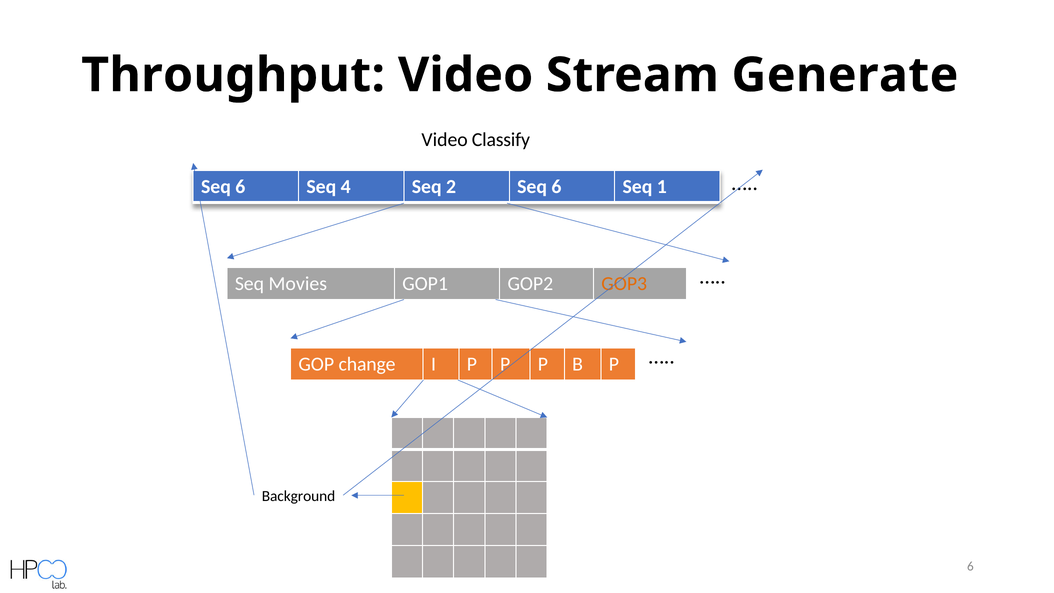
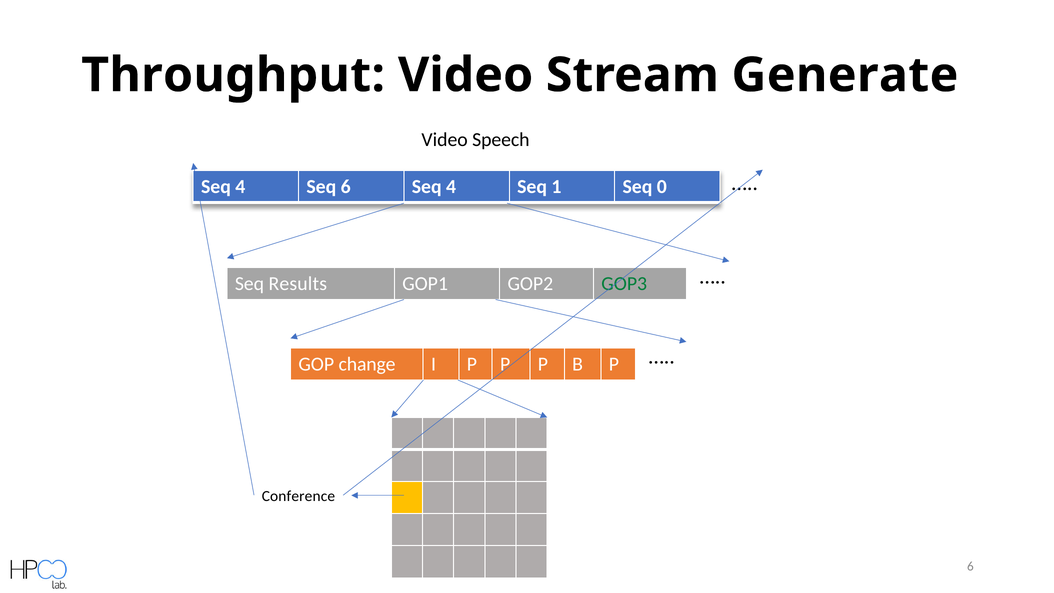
Classify: Classify -> Speech
6 at (240, 187): 6 -> 4
Seq 4: 4 -> 6
2 at (451, 187): 2 -> 4
6 at (556, 187): 6 -> 1
1: 1 -> 0
Movies: Movies -> Results
GOP3 colour: orange -> green
Background: Background -> Conference
